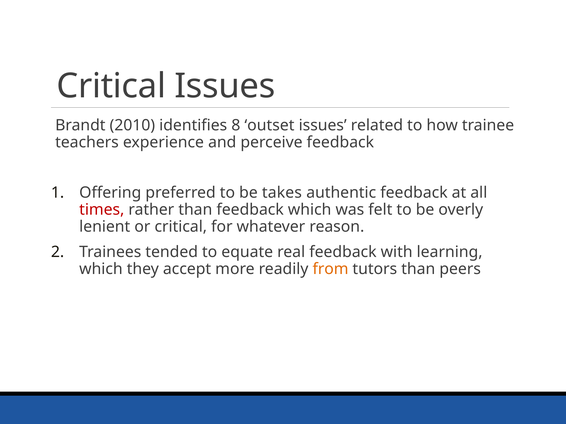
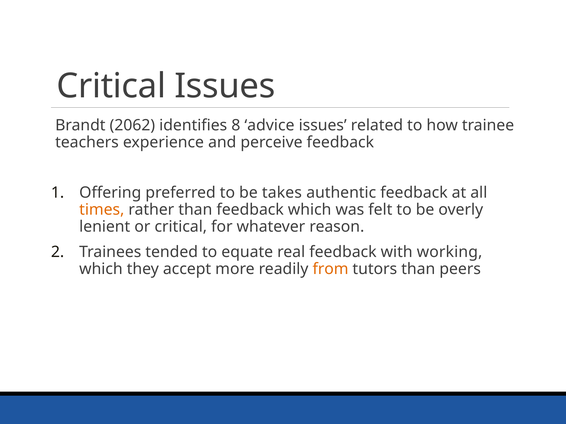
2010: 2010 -> 2062
outset: outset -> advice
times colour: red -> orange
learning: learning -> working
